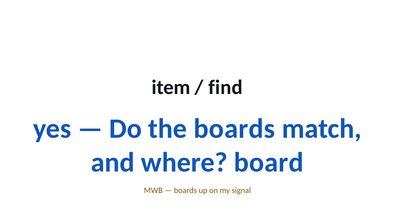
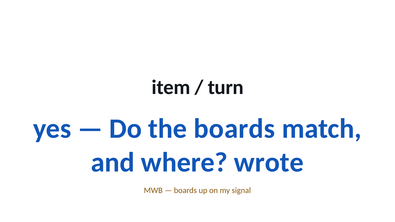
find: find -> turn
board: board -> wrote
